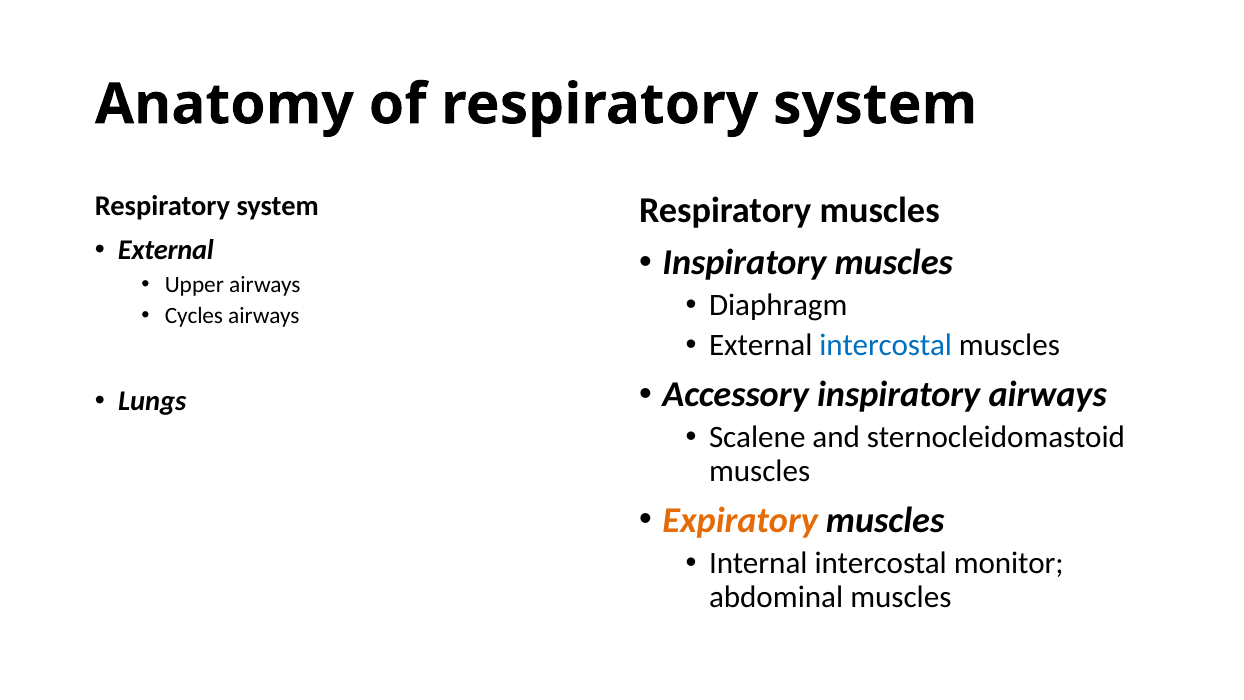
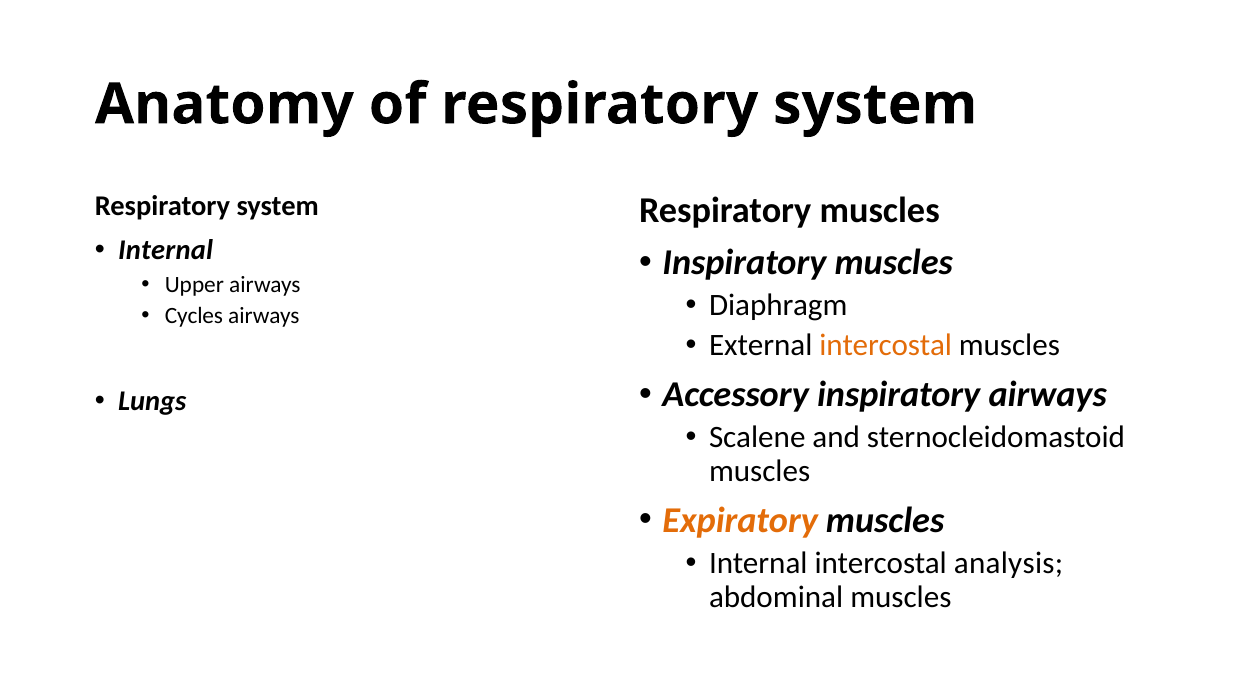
External at (166, 250): External -> Internal
intercostal at (886, 345) colour: blue -> orange
monitor: monitor -> analysis
